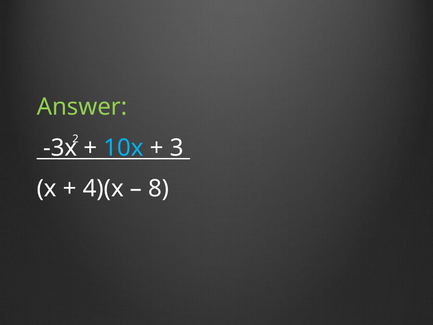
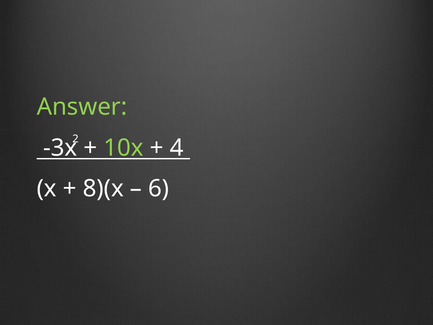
10x colour: light blue -> light green
3: 3 -> 4
4)(x: 4)(x -> 8)(x
8: 8 -> 6
